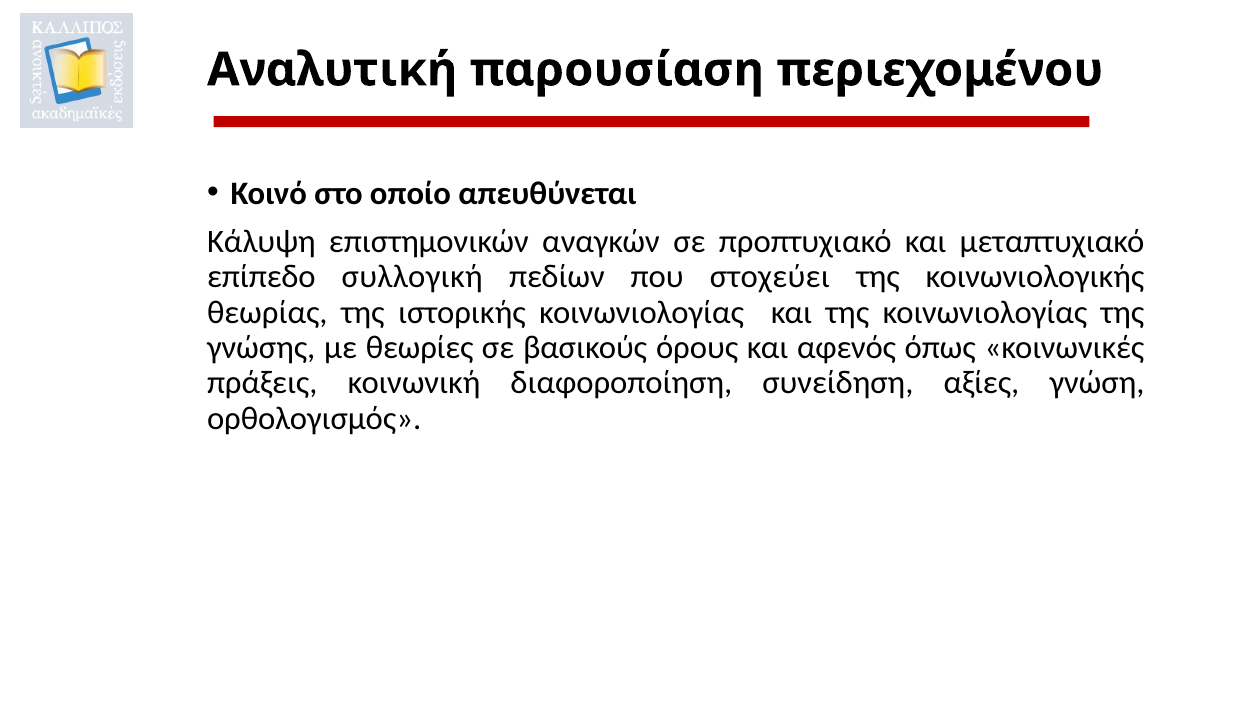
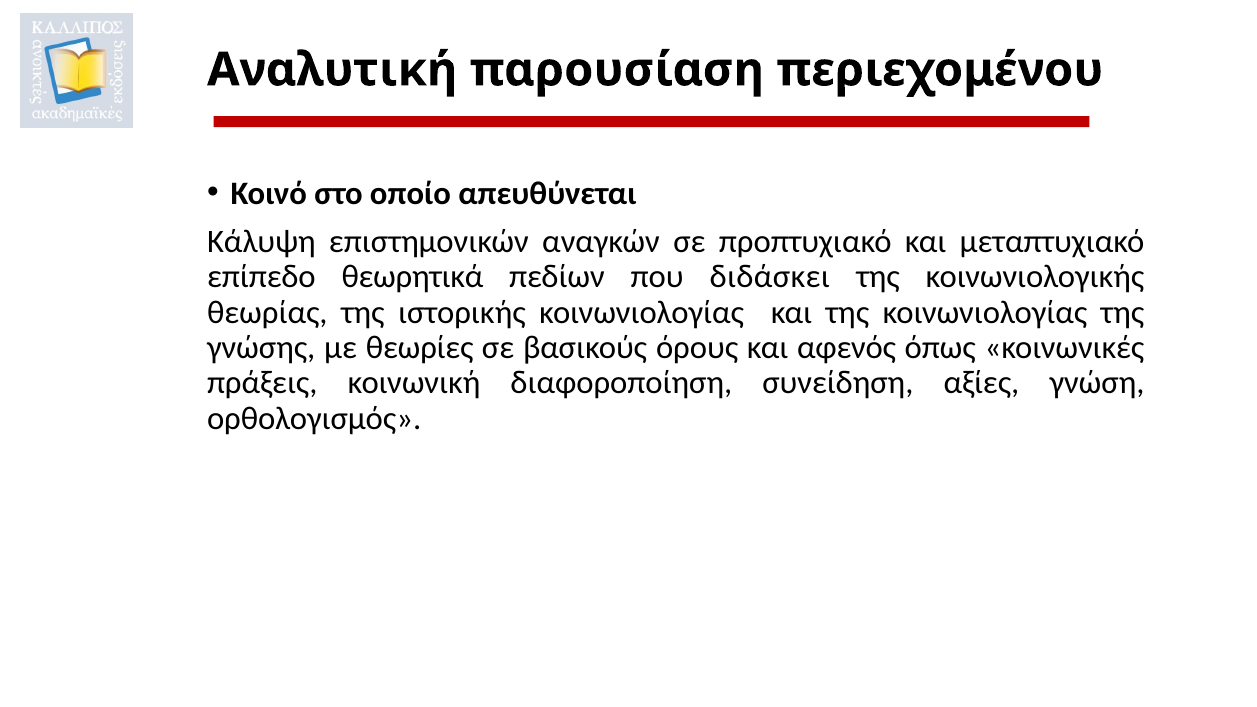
συλλογική: συλλογική -> θεωρητικά
στοχεύει: στοχεύει -> διδάσκει
